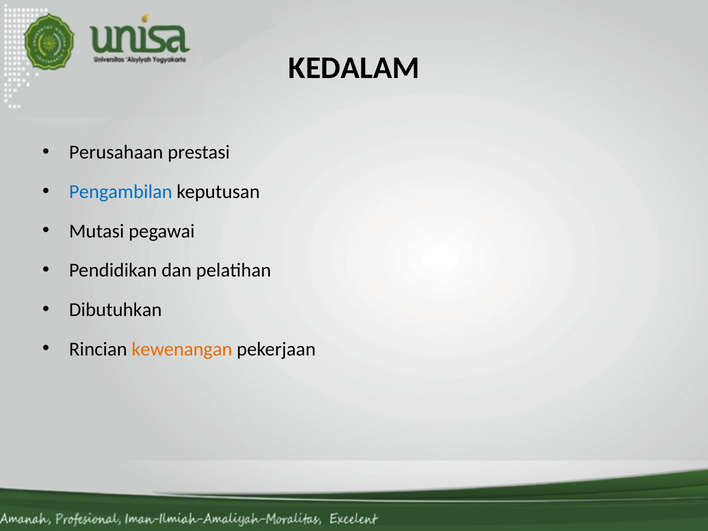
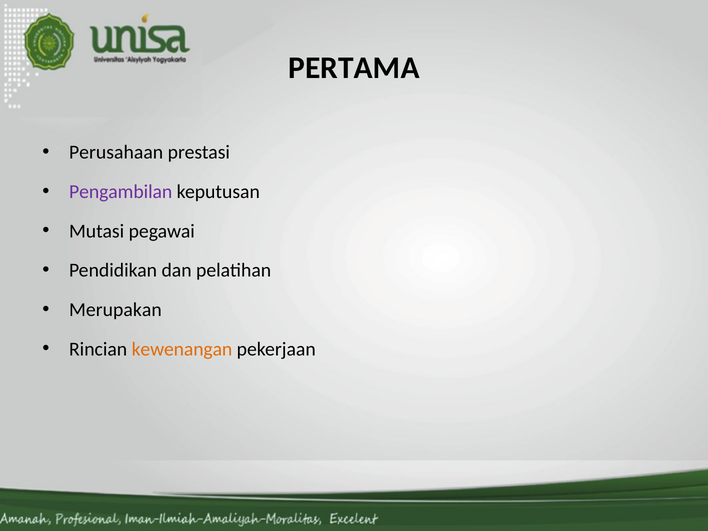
KEDALAM: KEDALAM -> PERTAMA
Pengambilan colour: blue -> purple
Dibutuhkan: Dibutuhkan -> Merupakan
